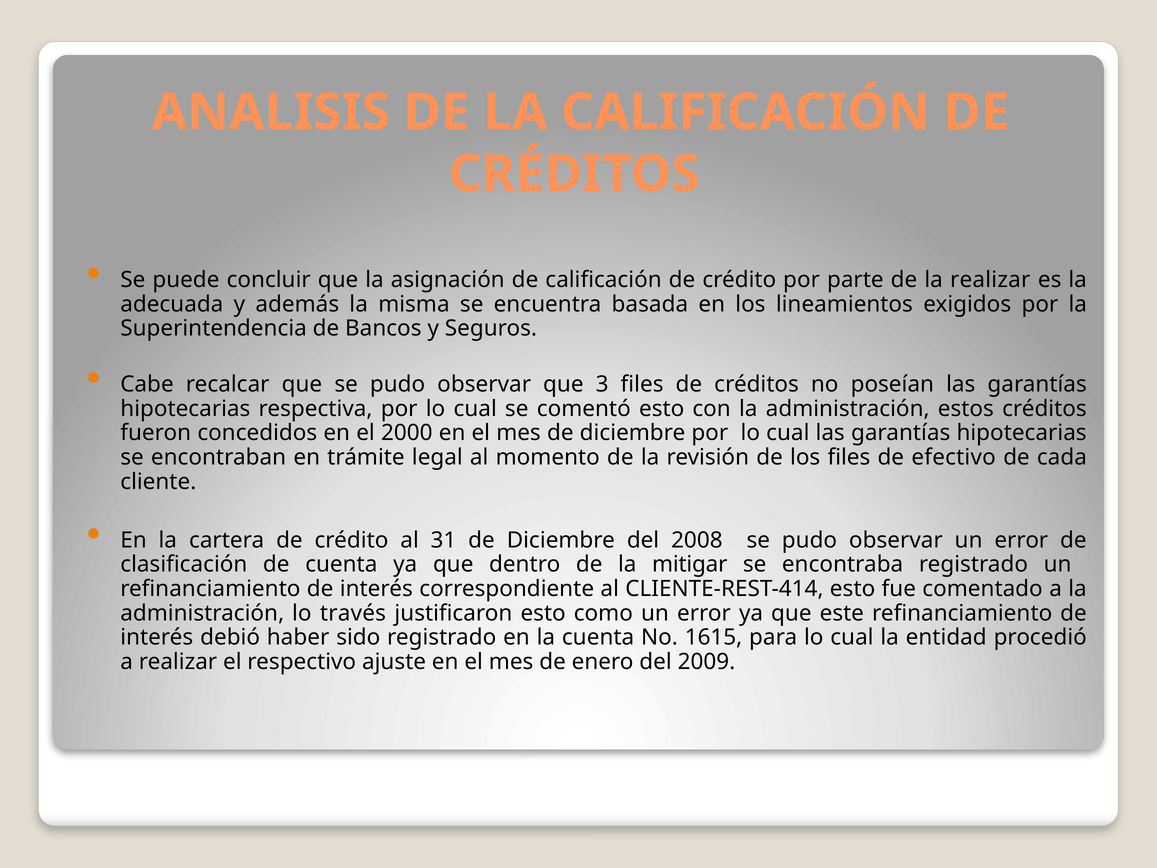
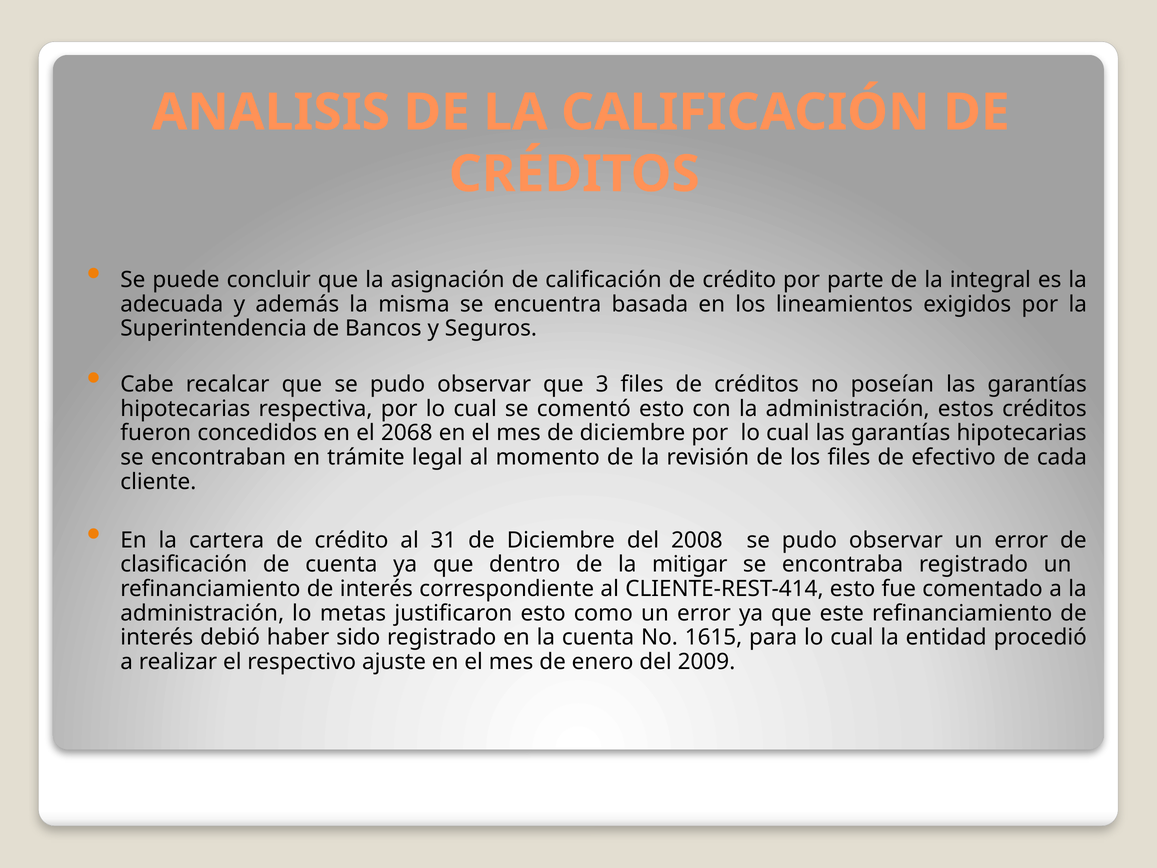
la realizar: realizar -> integral
2000: 2000 -> 2068
través: través -> metas
